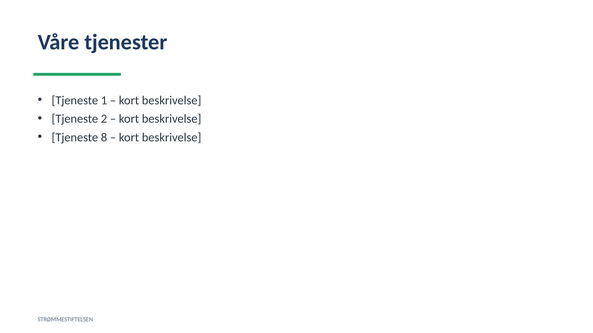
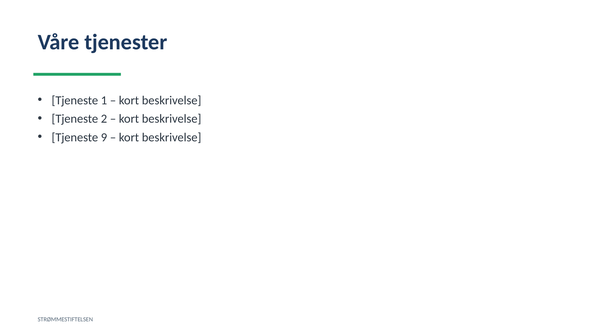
8: 8 -> 9
